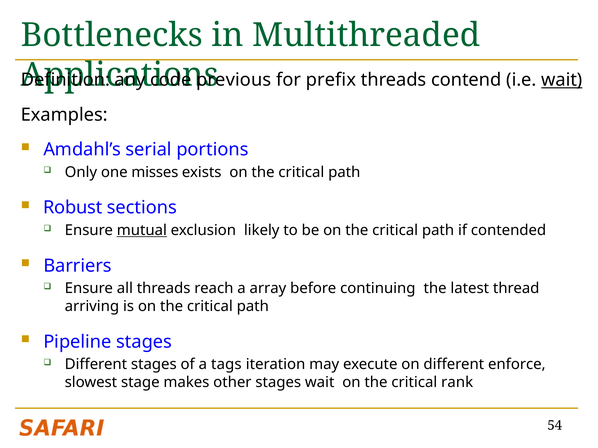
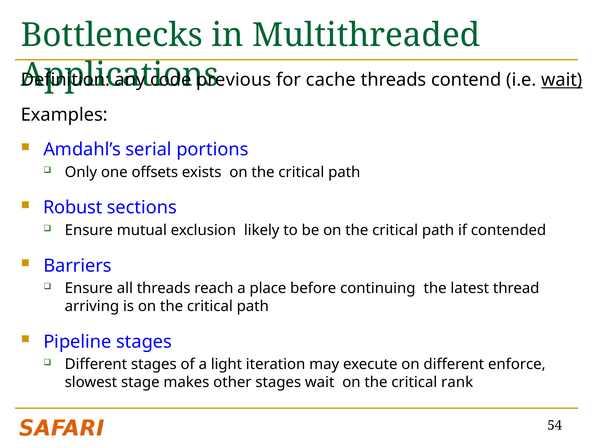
prefix: prefix -> cache
misses: misses -> offsets
mutual underline: present -> none
array: array -> place
tags: tags -> light
